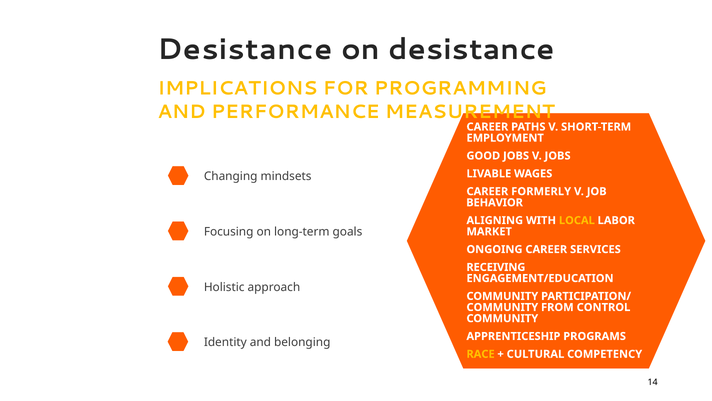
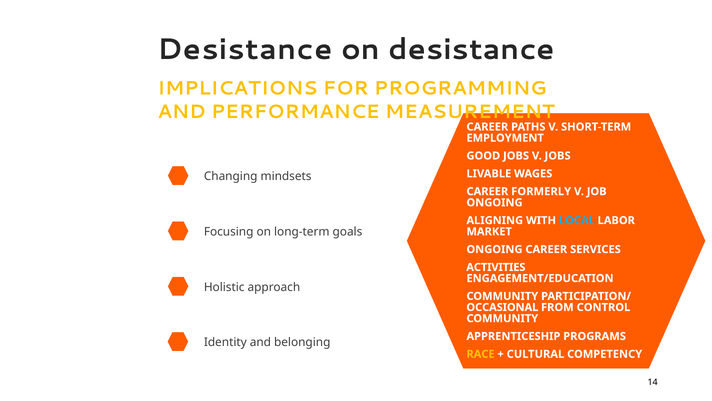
BEHAVIOR at (495, 202): BEHAVIOR -> ONGOING
LOCAL colour: yellow -> light blue
RECEIVING: RECEIVING -> ACTIVITIES
COMMUNITY at (502, 307): COMMUNITY -> OCCASIONAL
